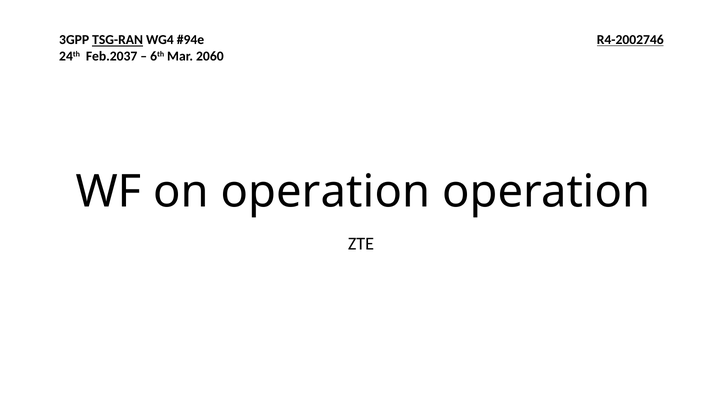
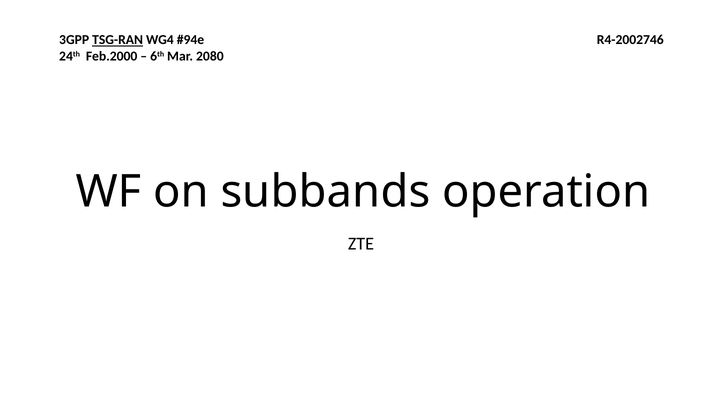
R4-2002746 underline: present -> none
Feb.2037: Feb.2037 -> Feb.2000
2060: 2060 -> 2080
on operation: operation -> subbands
